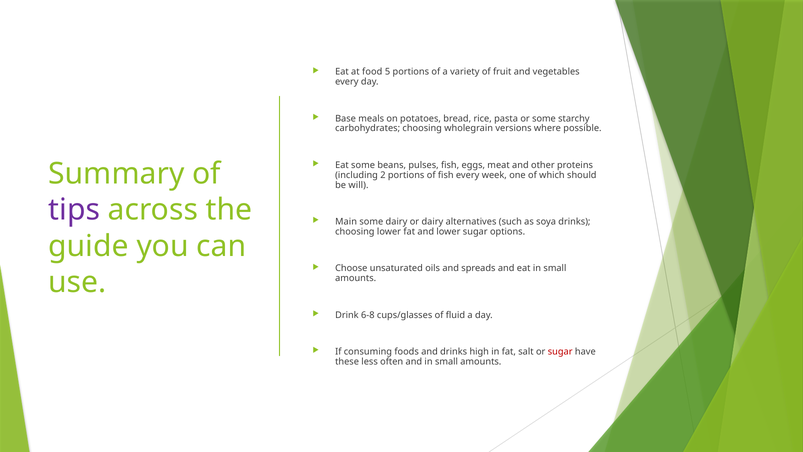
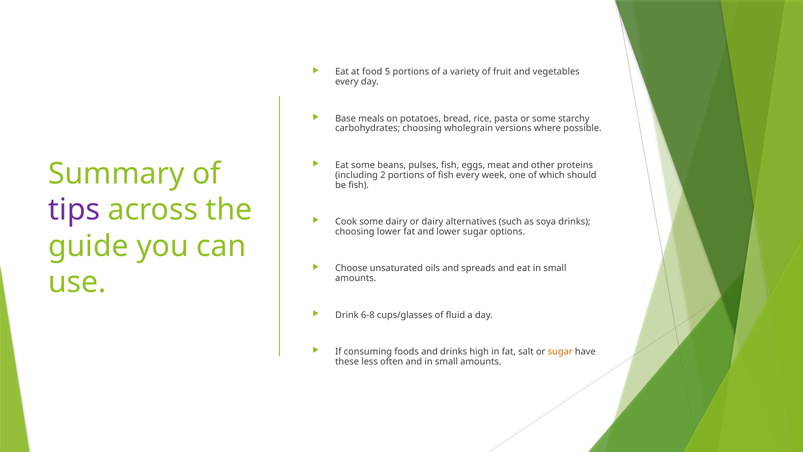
be will: will -> fish
Main: Main -> Cook
sugar at (560, 351) colour: red -> orange
